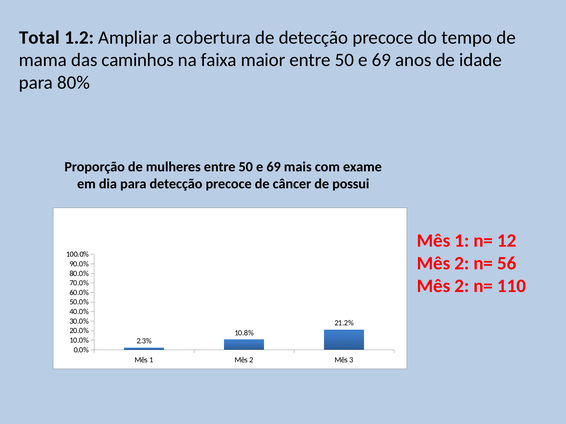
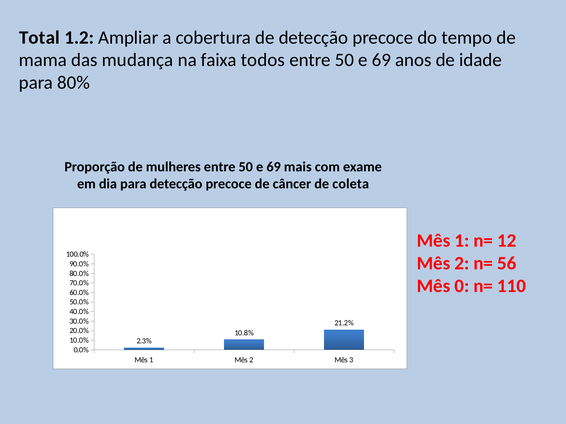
caminhos: caminhos -> mudança
maior: maior -> todos
possui: possui -> coleta
2 at (462, 286): 2 -> 0
